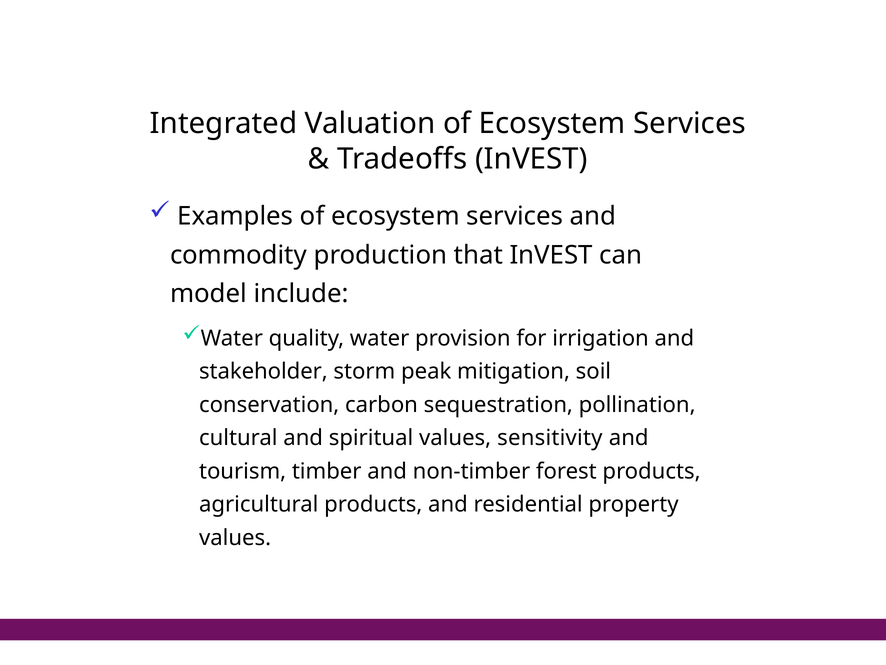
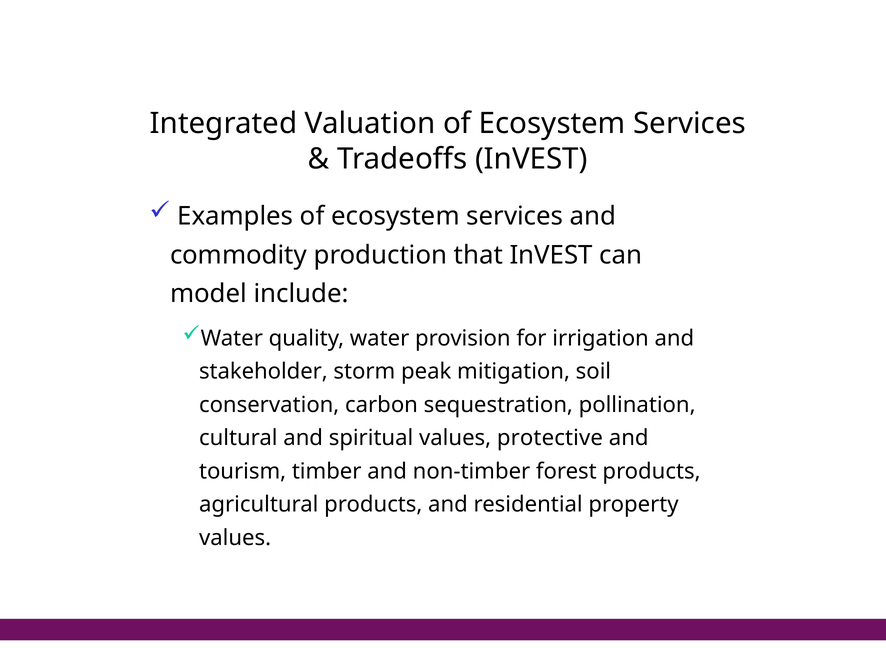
sensitivity: sensitivity -> protective
